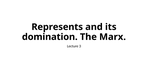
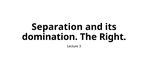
Represents: Represents -> Separation
Marx: Marx -> Right
